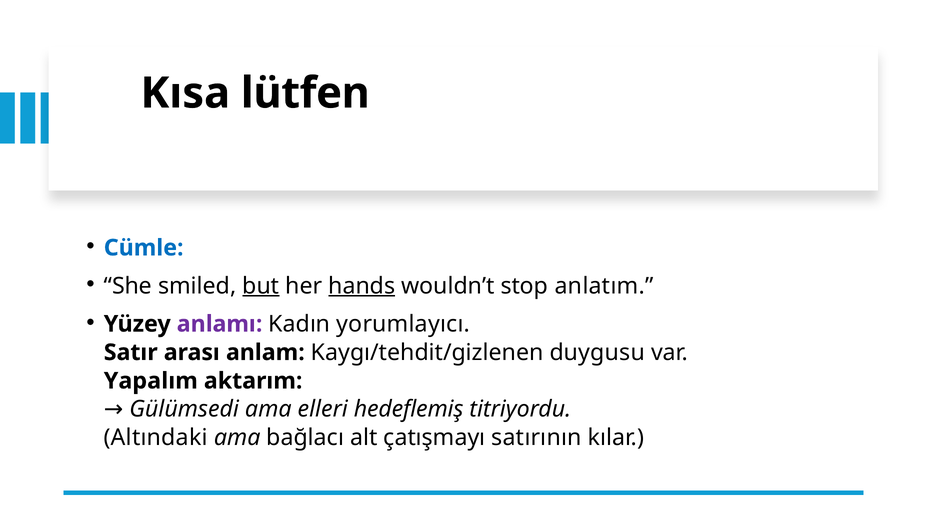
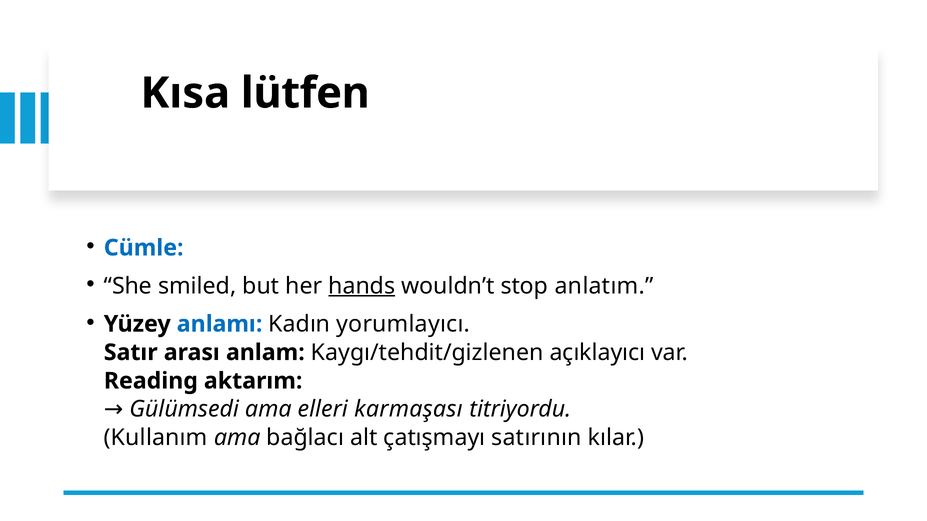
but underline: present -> none
anlamı colour: purple -> blue
duygusu: duygusu -> açıklayıcı
Yapalım: Yapalım -> Reading
hedeflemiş: hedeflemiş -> karmaşası
Altındaki: Altındaki -> Kullanım
